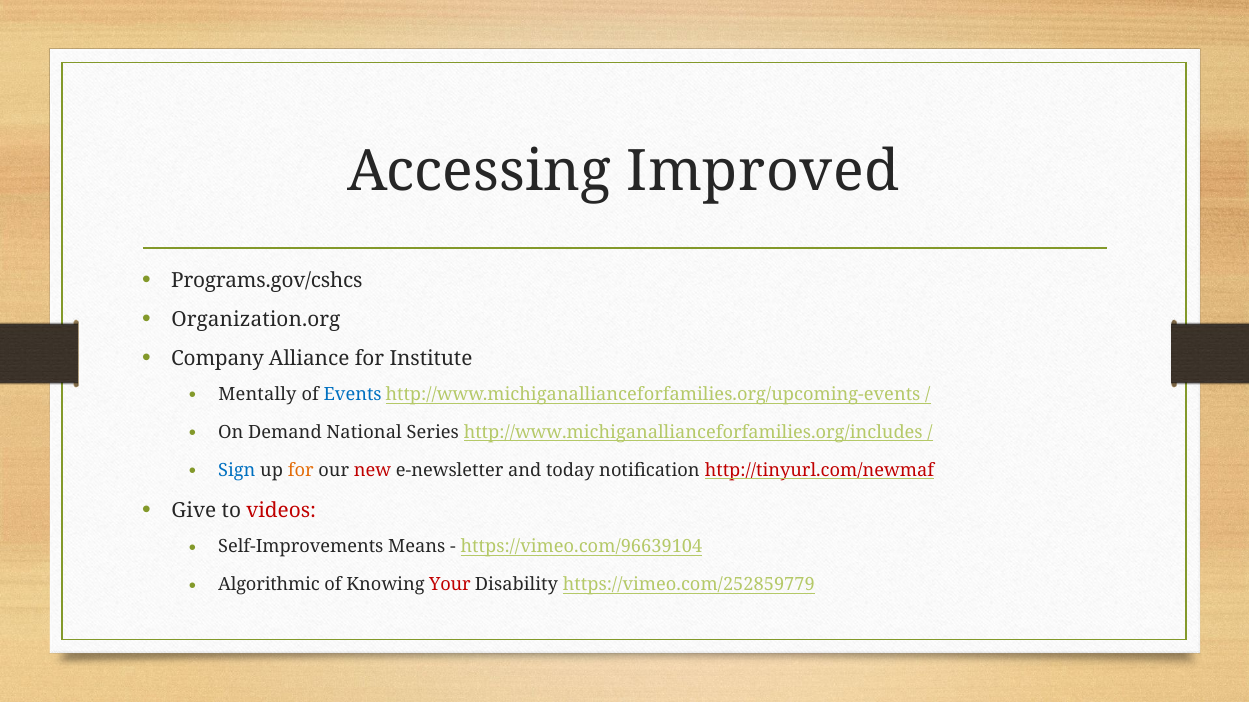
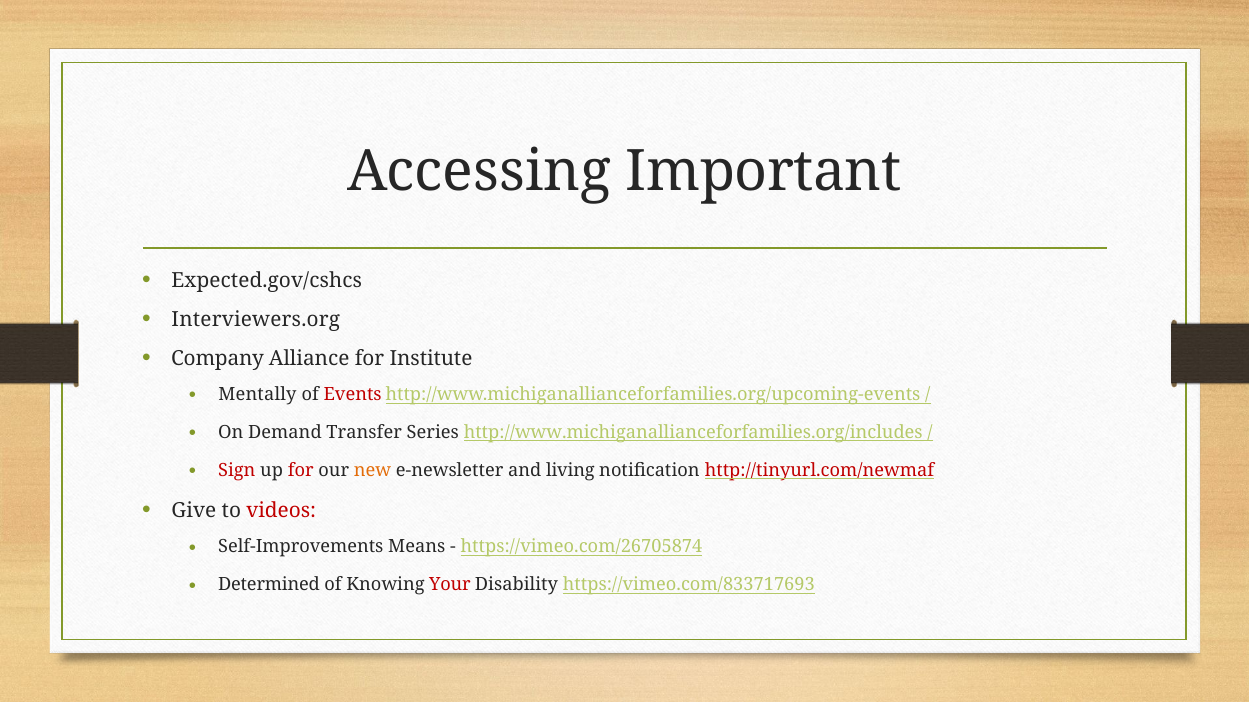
Improved: Improved -> Important
Programs.gov/cshcs: Programs.gov/cshcs -> Expected.gov/cshcs
Organization.org: Organization.org -> Interviewers.org
Events colour: blue -> red
National: National -> Transfer
Sign colour: blue -> red
for at (301, 471) colour: orange -> red
new colour: red -> orange
today: today -> living
https://vimeo.com/96639104: https://vimeo.com/96639104 -> https://vimeo.com/26705874
Algorithmic: Algorithmic -> Determined
https://vimeo.com/252859779: https://vimeo.com/252859779 -> https://vimeo.com/833717693
